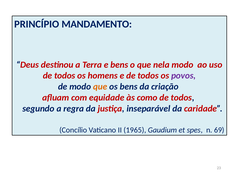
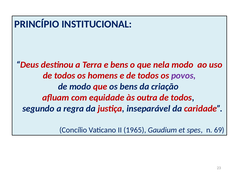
MANDAMENTO: MANDAMENTO -> INSTITUCIONAL
que at (100, 87) colour: orange -> red
como: como -> outra
